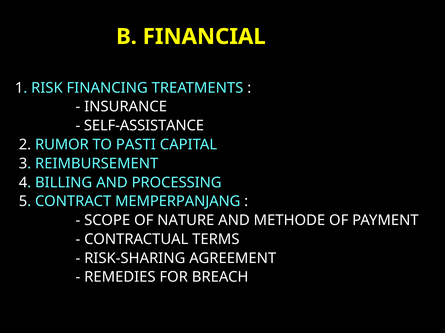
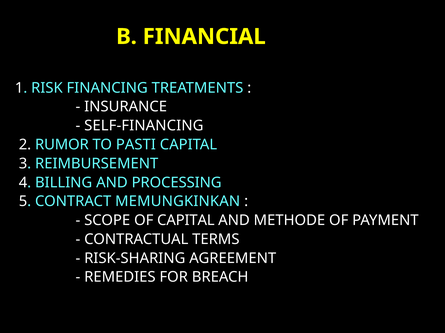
SELF-ASSISTANCE: SELF-ASSISTANCE -> SELF-FINANCING
MEMPERPANJANG: MEMPERPANJANG -> MEMUNGKINKAN
OF NATURE: NATURE -> CAPITAL
